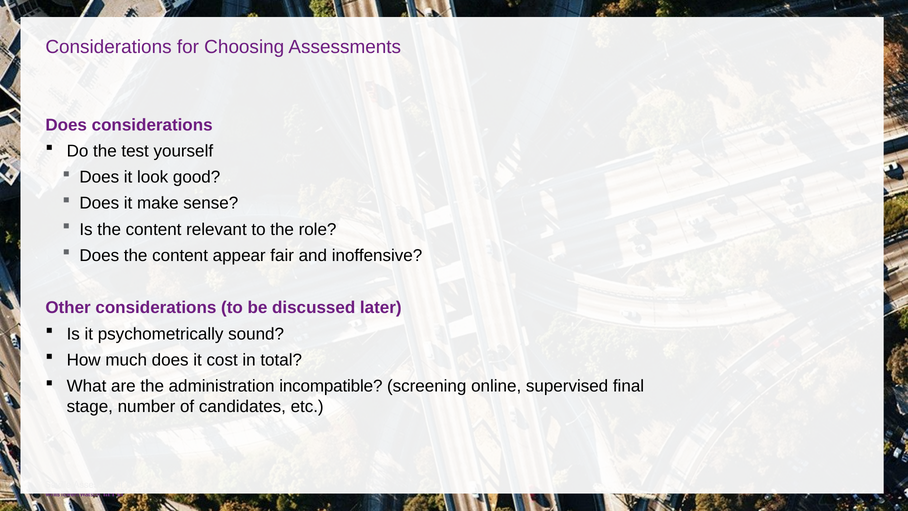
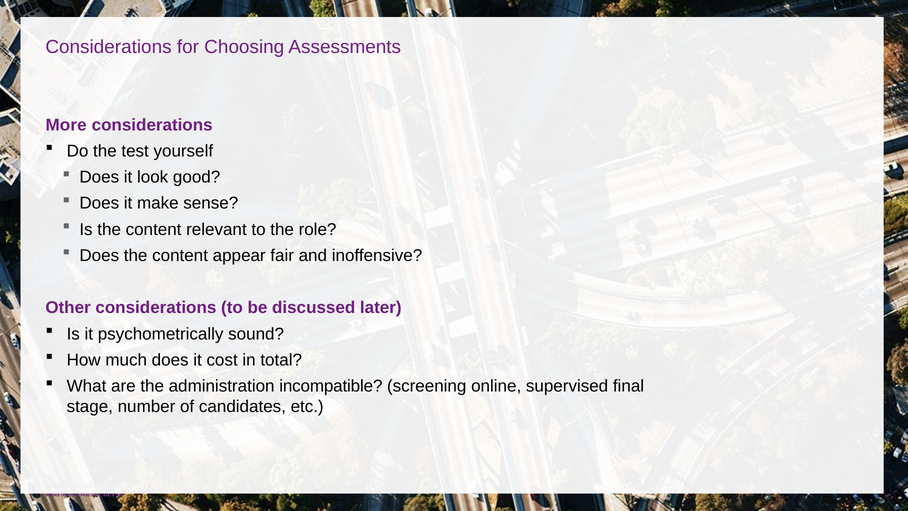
Does at (66, 125): Does -> More
